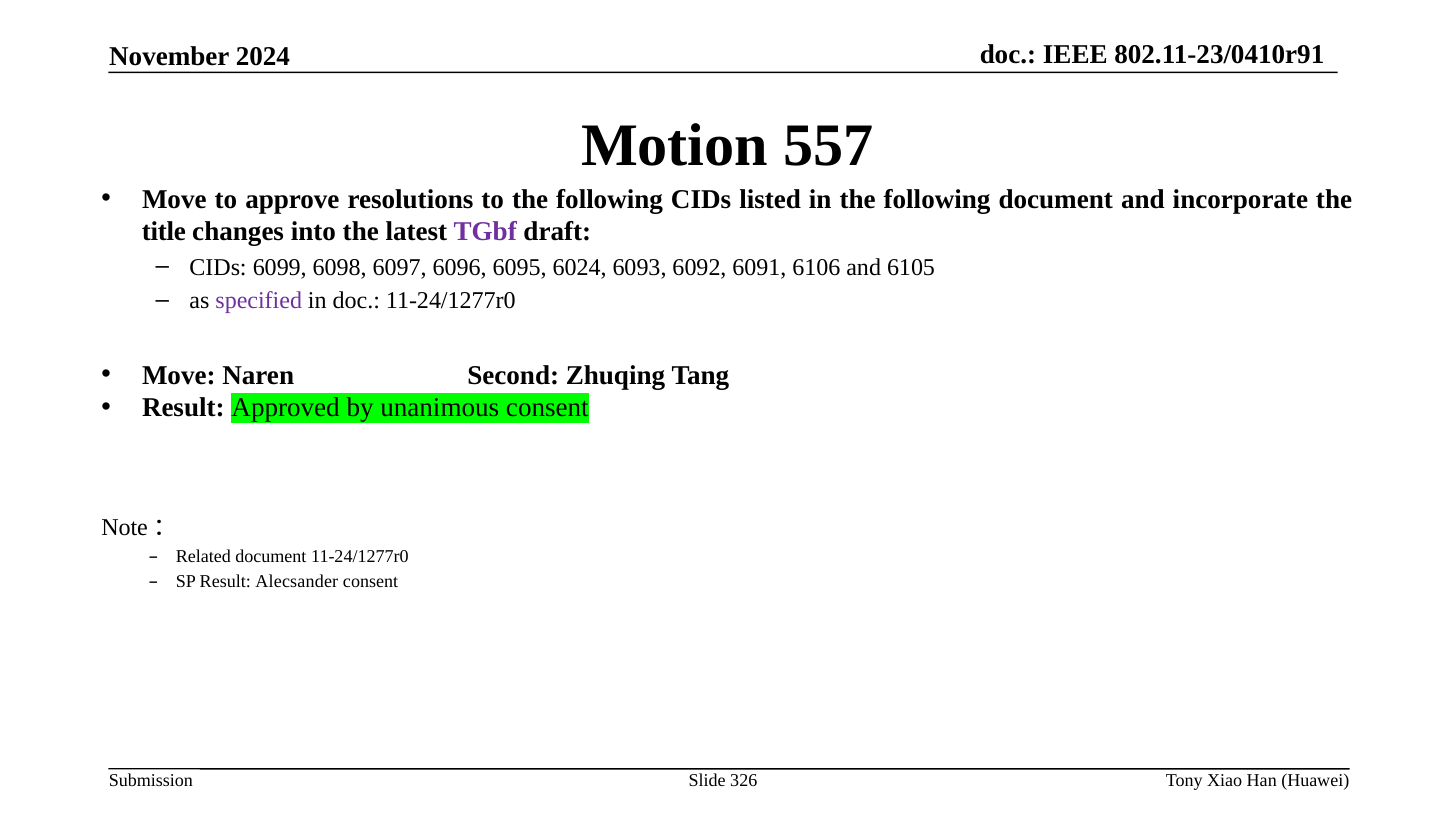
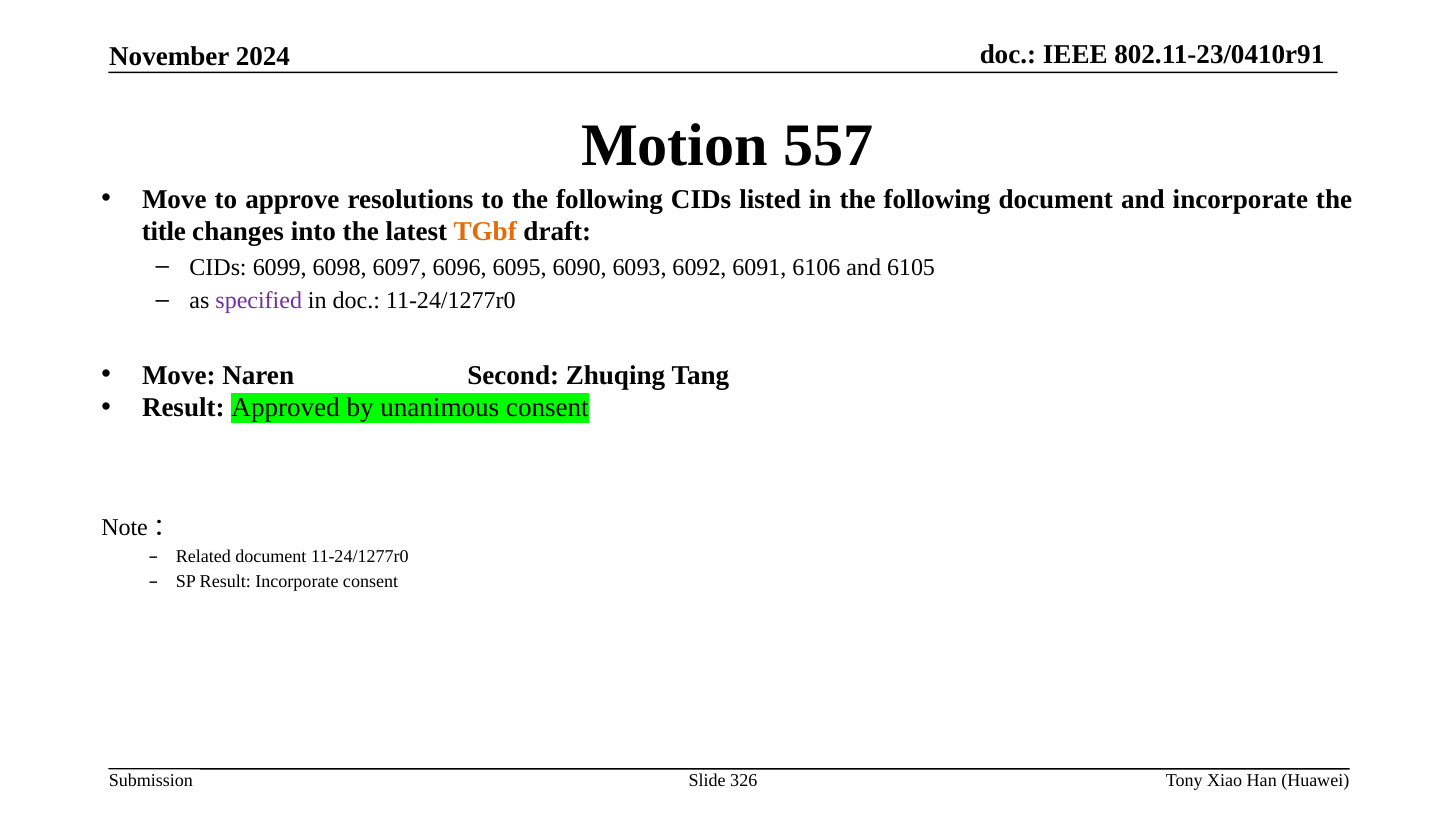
TGbf colour: purple -> orange
6024: 6024 -> 6090
Result Alecsander: Alecsander -> Incorporate
